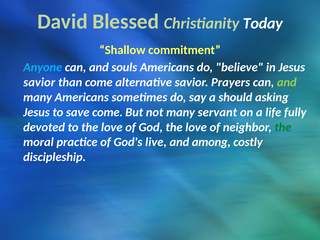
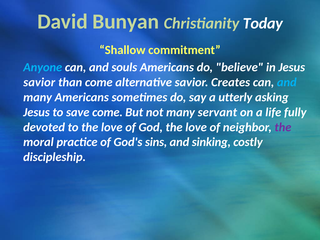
Blessed: Blessed -> Bunyan
Prayers: Prayers -> Creates
and at (287, 82) colour: light green -> light blue
should: should -> utterly
the at (283, 127) colour: green -> purple
live: live -> sins
among: among -> sinking
